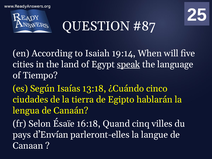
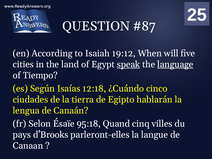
19:14: 19:14 -> 19:12
language underline: none -> present
13:18: 13:18 -> 12:18
16:18: 16:18 -> 95:18
d’Envían: d’Envían -> d’Brooks
